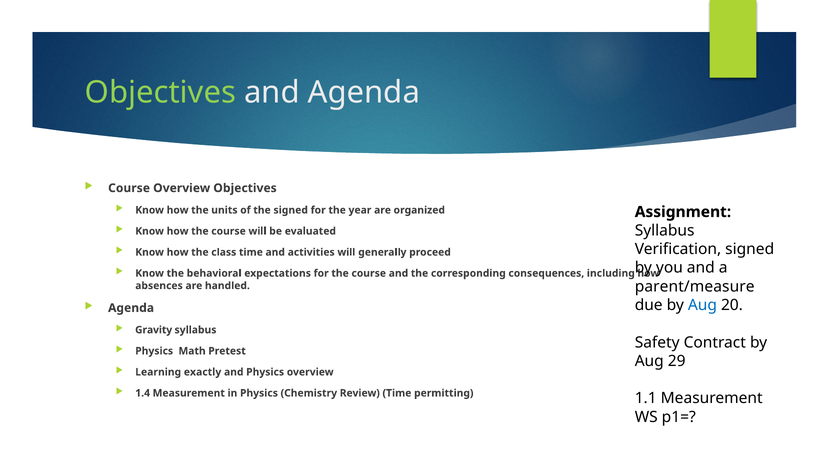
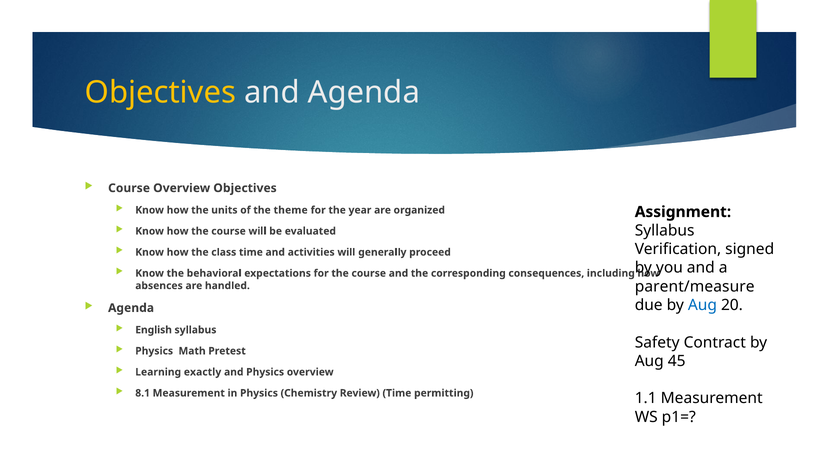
Objectives at (160, 92) colour: light green -> yellow
the signed: signed -> theme
Gravity: Gravity -> English
29: 29 -> 45
1.4: 1.4 -> 8.1
